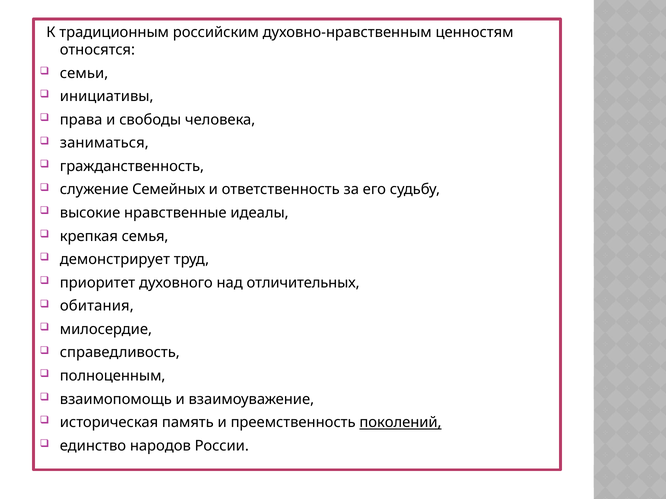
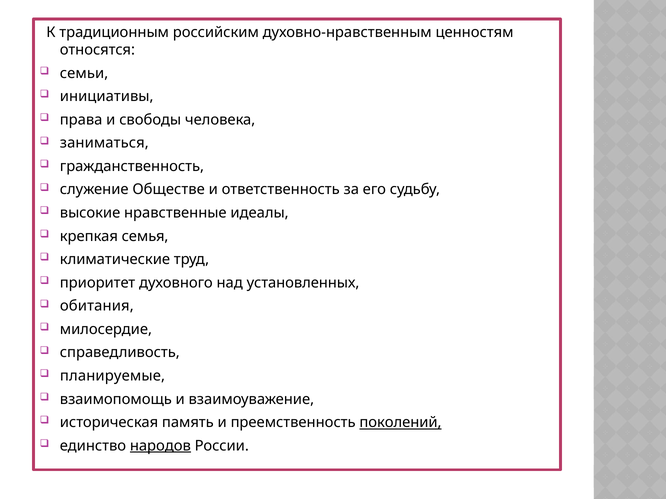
Семейных: Семейных -> Обществе
демонстрирует: демонстрирует -> климатические
отличительных: отличительных -> установленных
полноценным: полноценным -> планируемые
народов underline: none -> present
